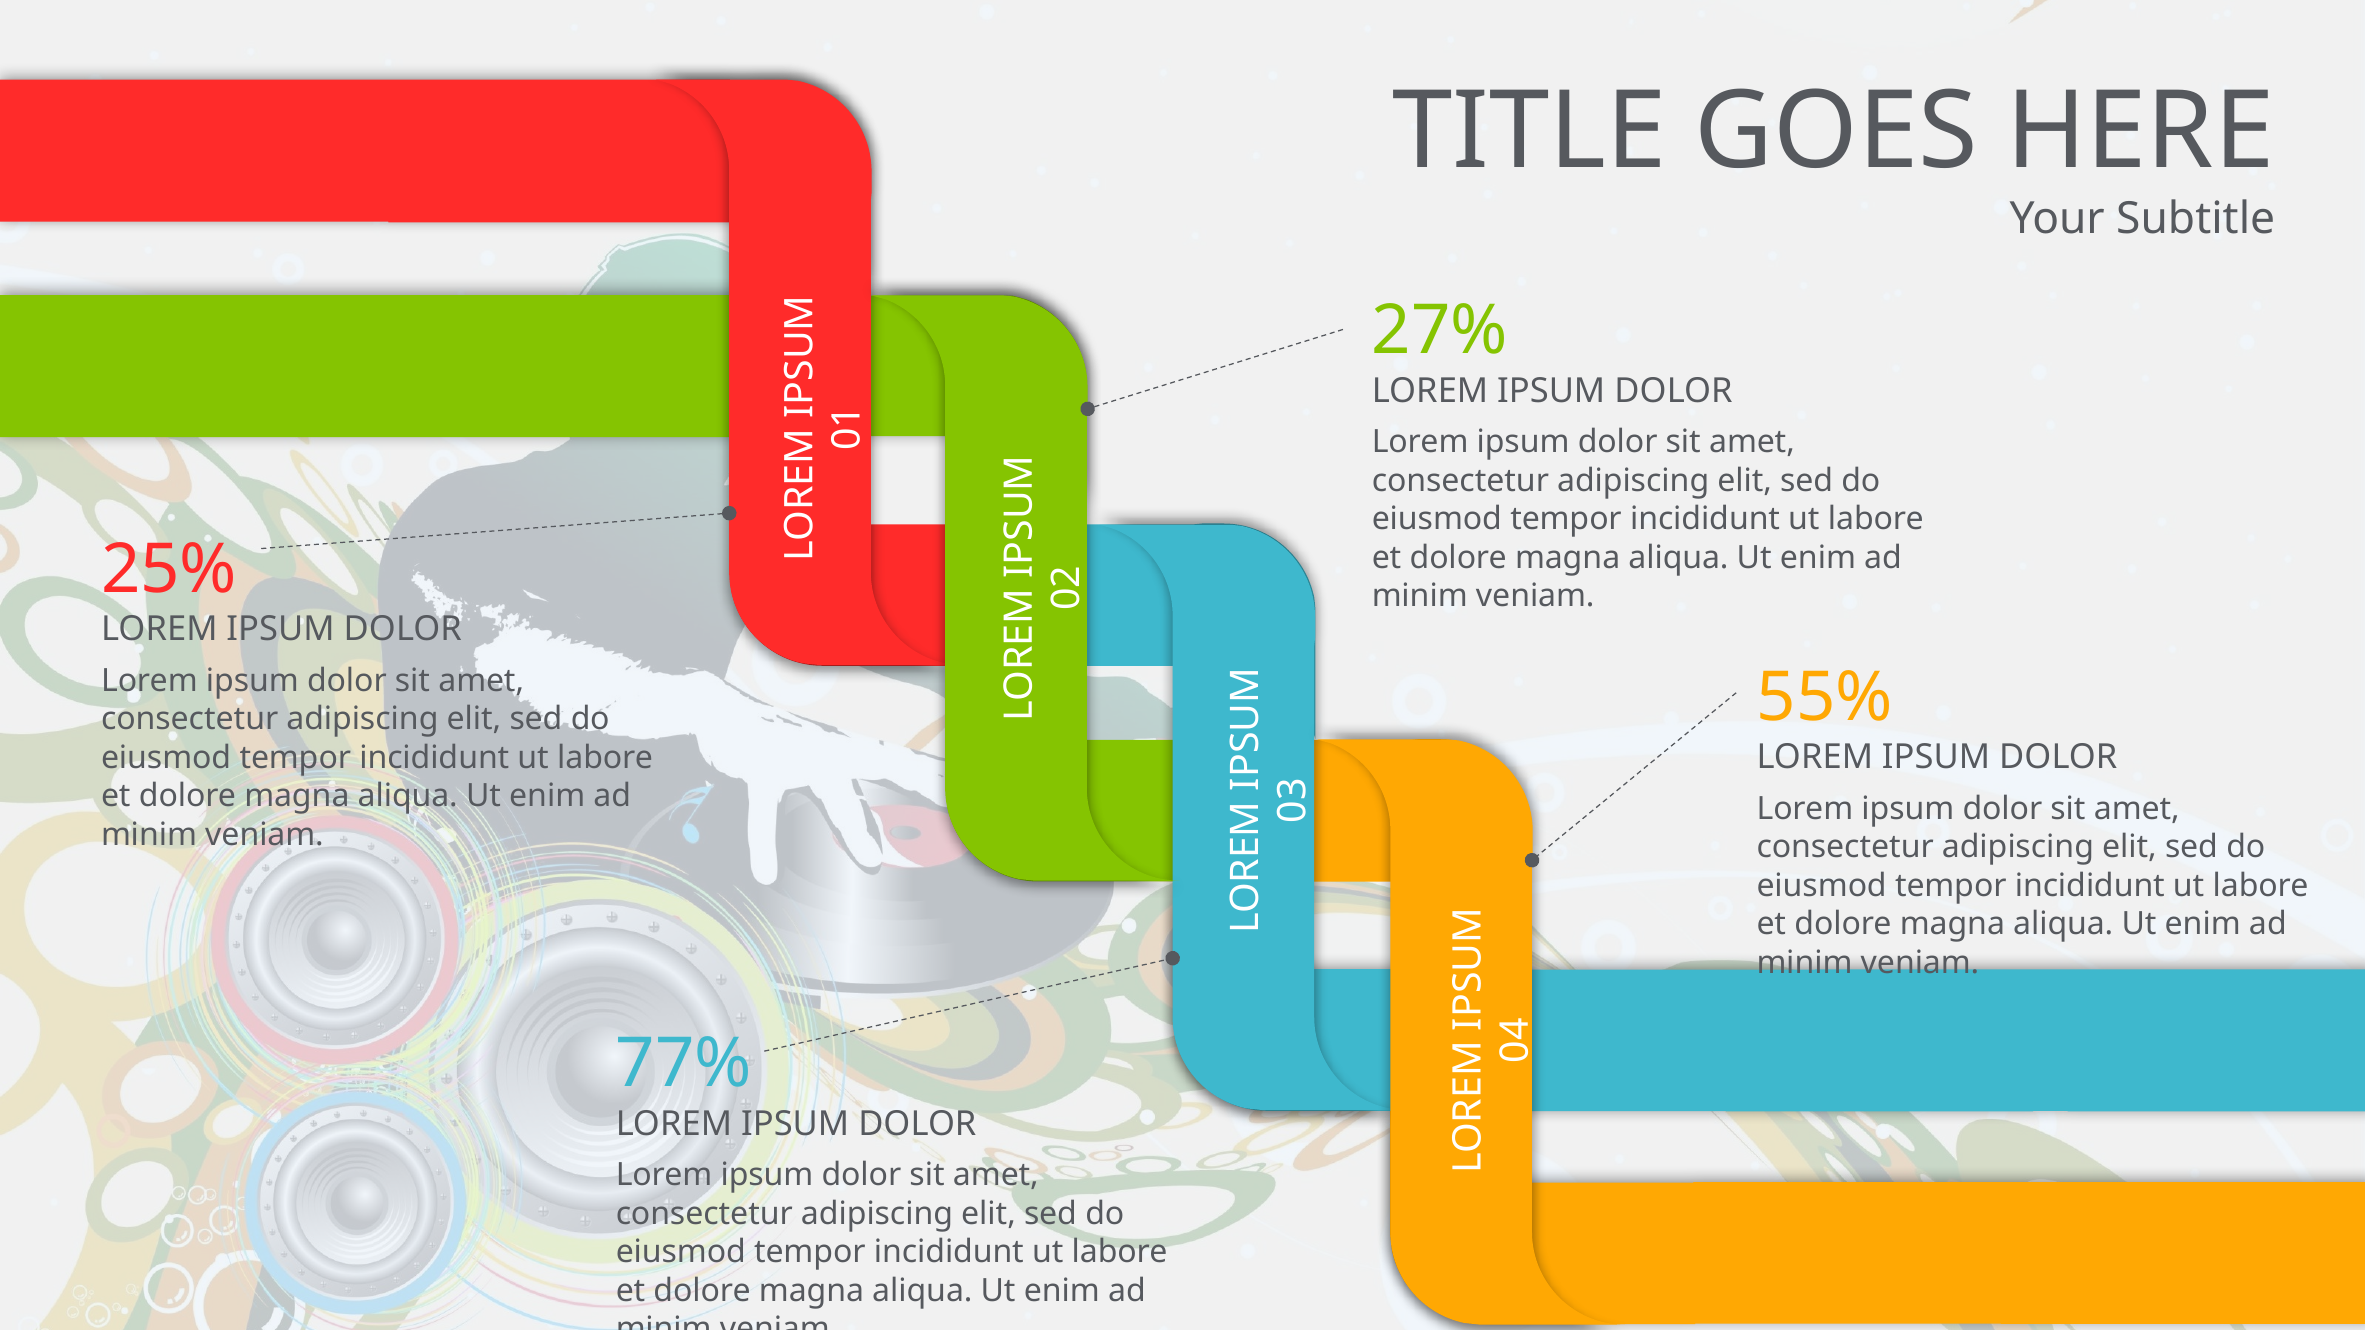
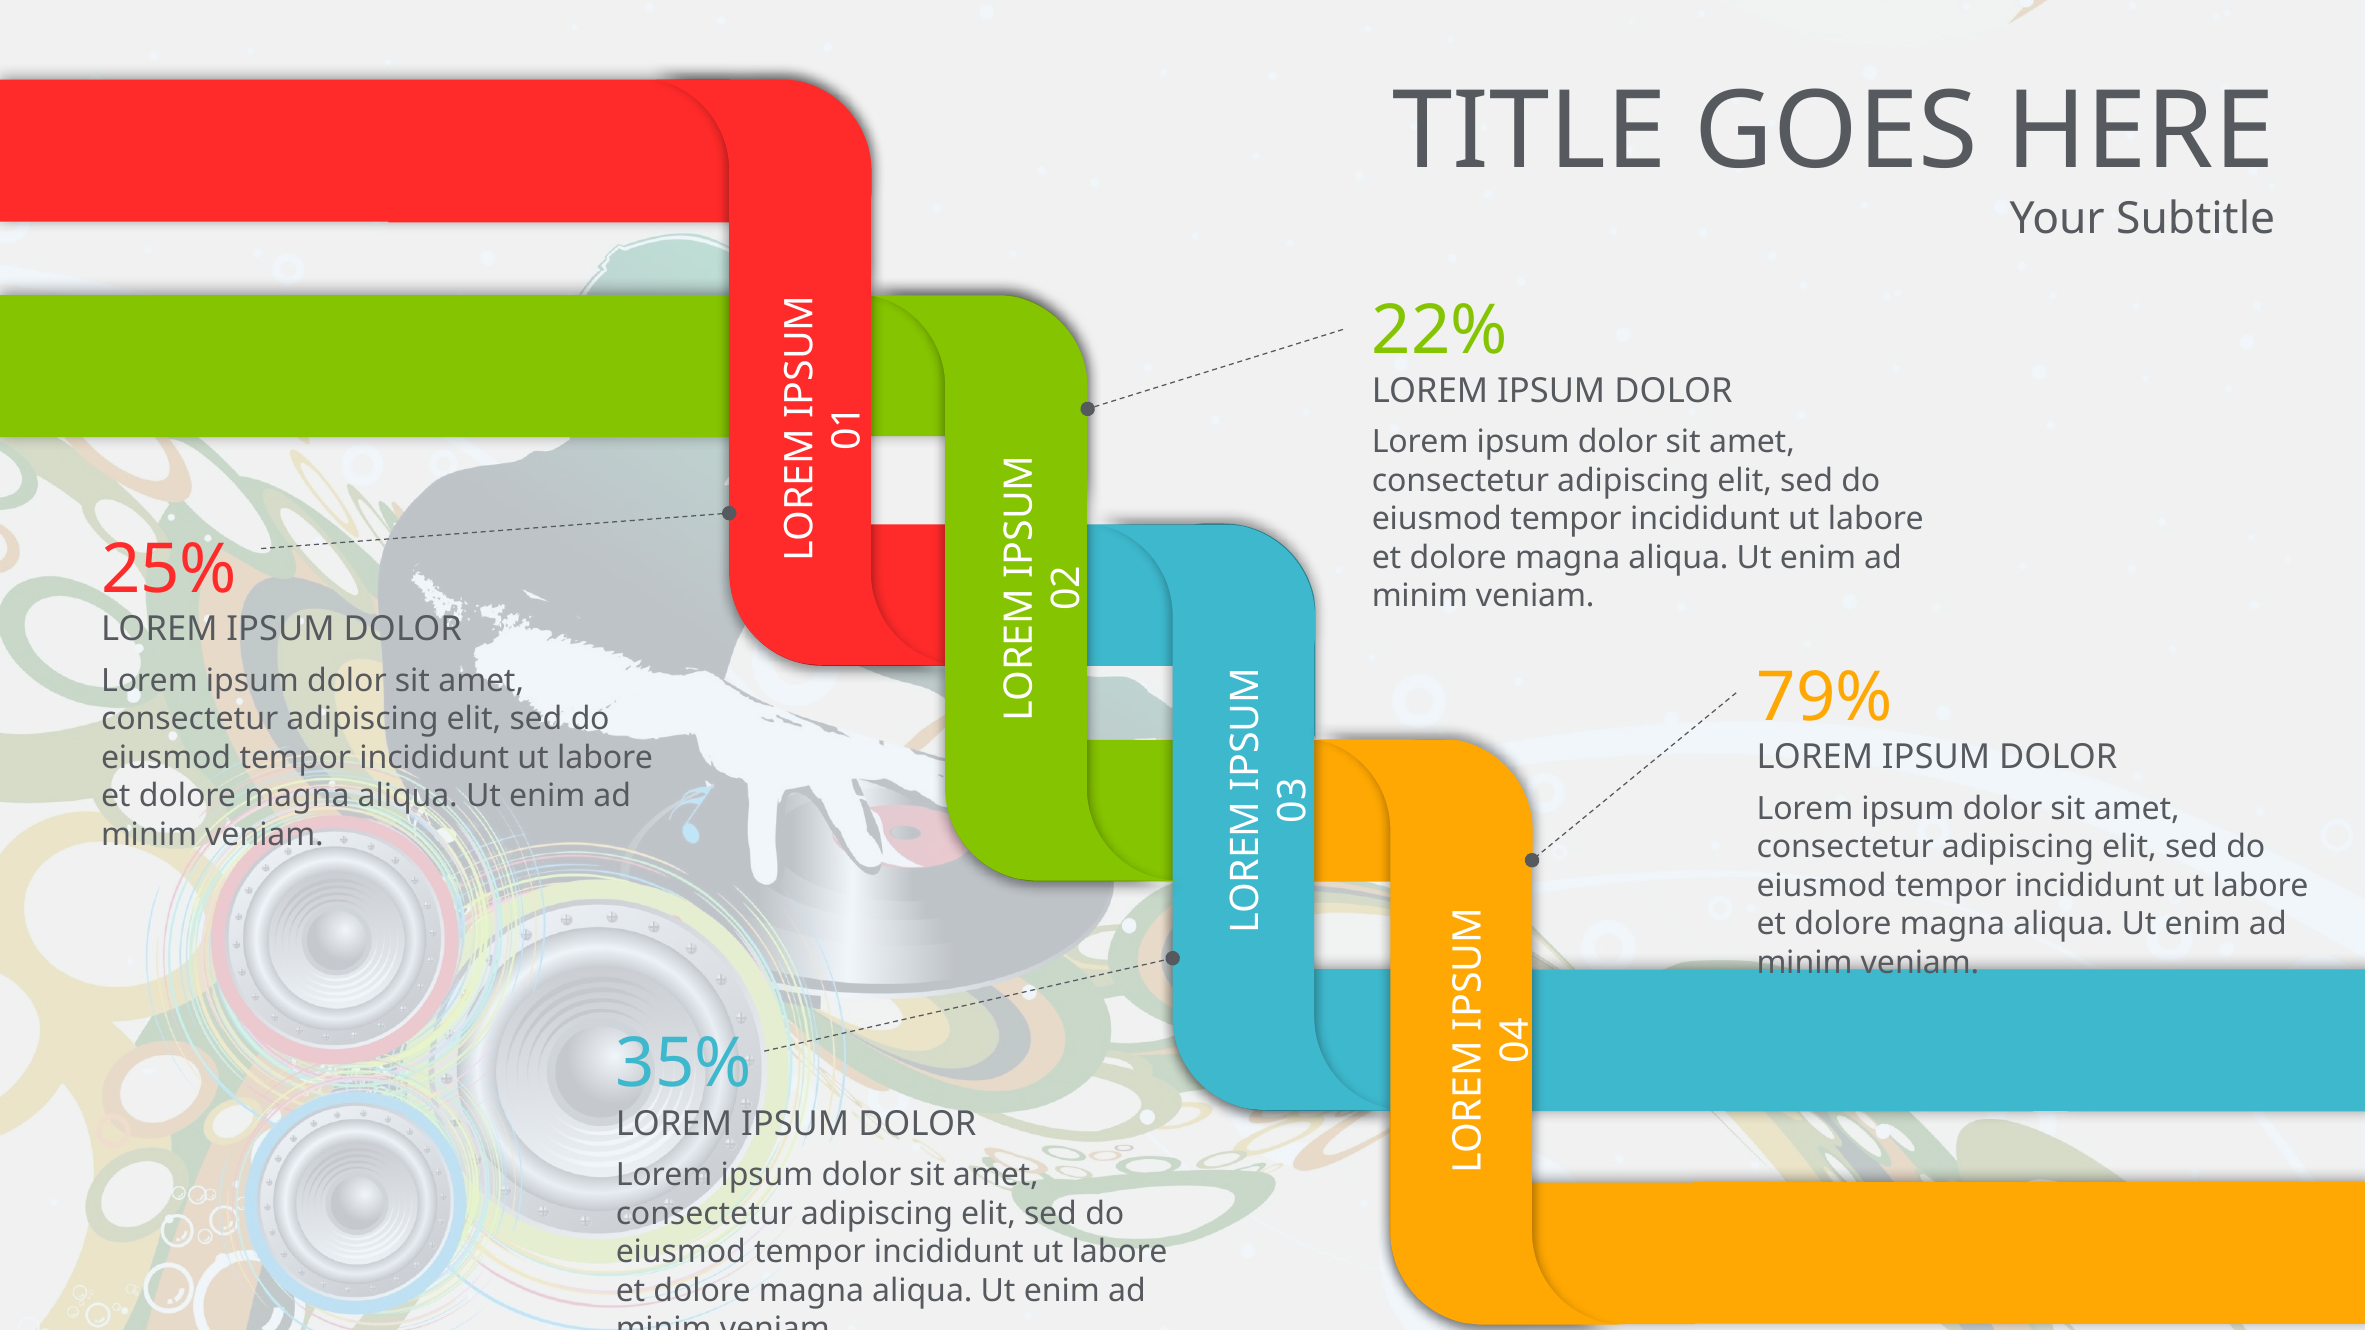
27%: 27% -> 22%
55%: 55% -> 79%
77%: 77% -> 35%
